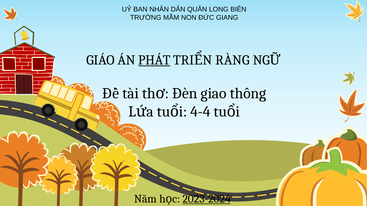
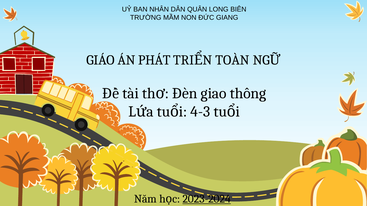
PHÁT underline: present -> none
RÀNG: RÀNG -> TOÀN
4-4: 4-4 -> 4-3
